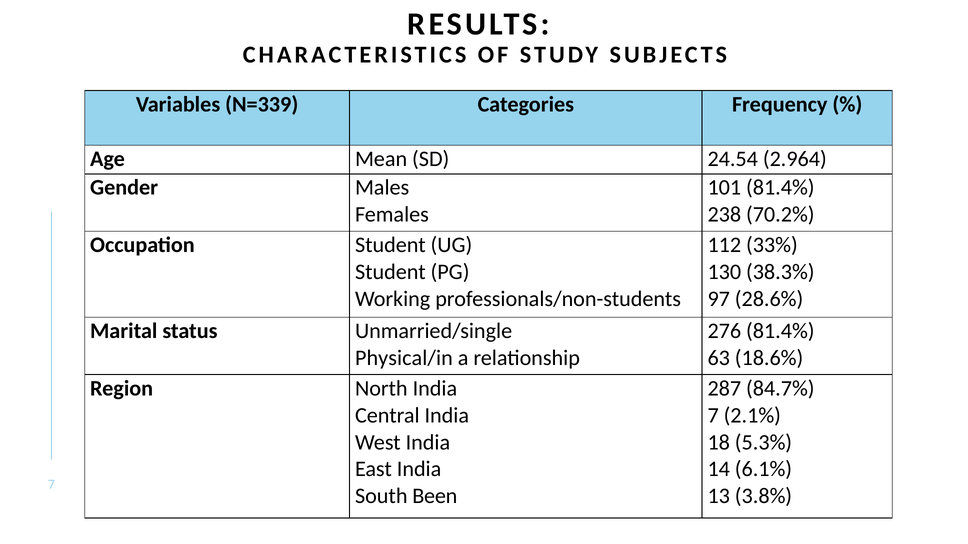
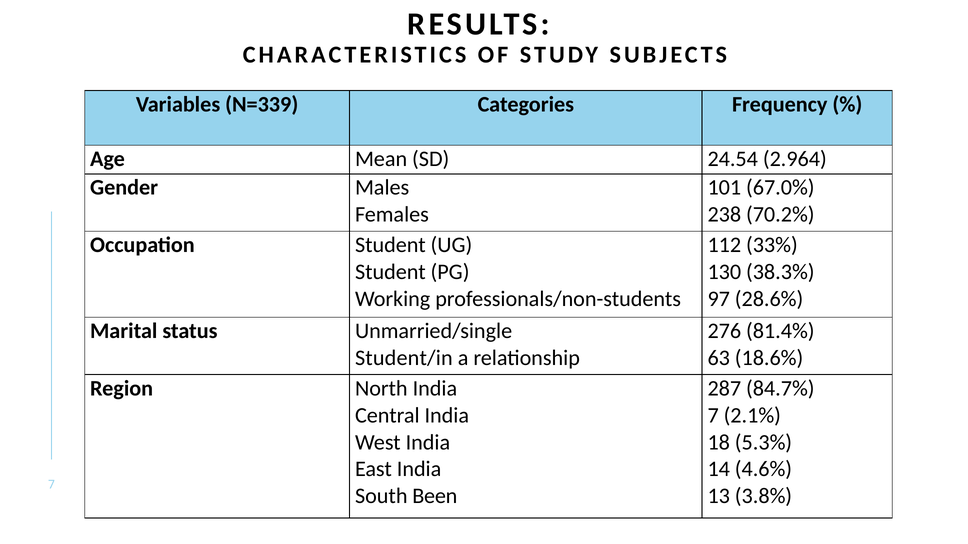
101 81.4%: 81.4% -> 67.0%
Physical/in: Physical/in -> Student/in
6.1%: 6.1% -> 4.6%
